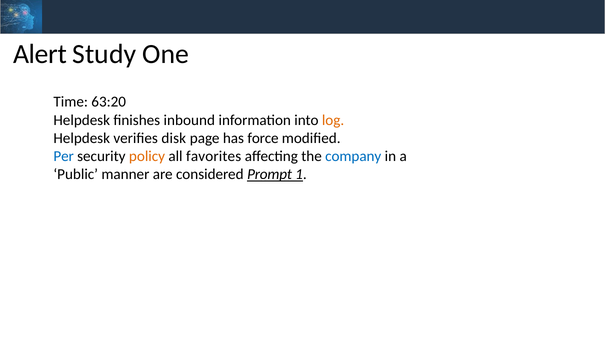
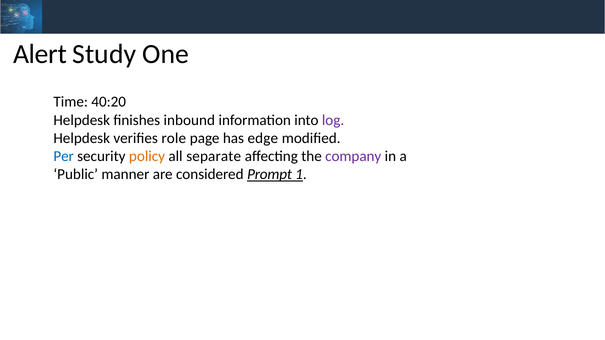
63:20: 63:20 -> 40:20
log colour: orange -> purple
disk: disk -> role
force: force -> edge
favorites: favorites -> separate
company colour: blue -> purple
